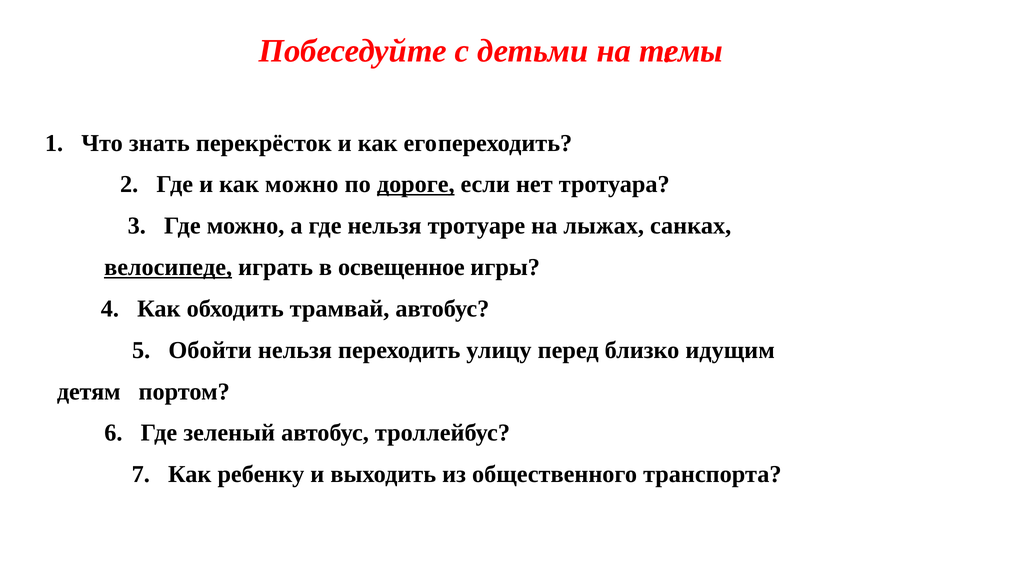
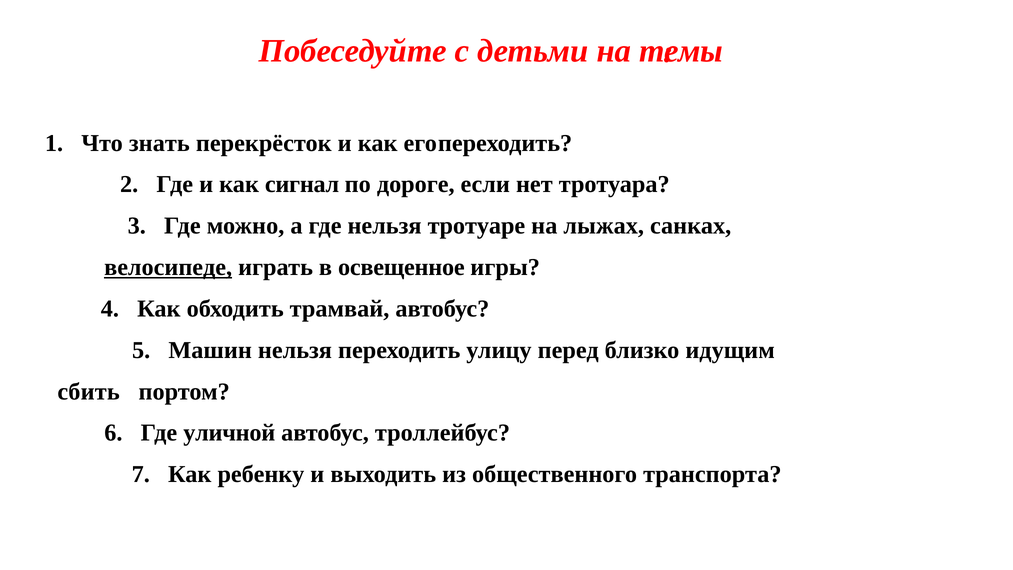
как можно: можно -> сигнал
дороге underline: present -> none
Обойти: Обойти -> Машин
детям: детям -> сбить
зеленый: зеленый -> уличной
